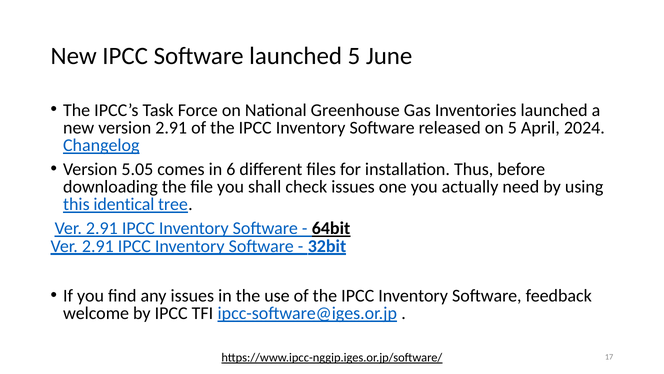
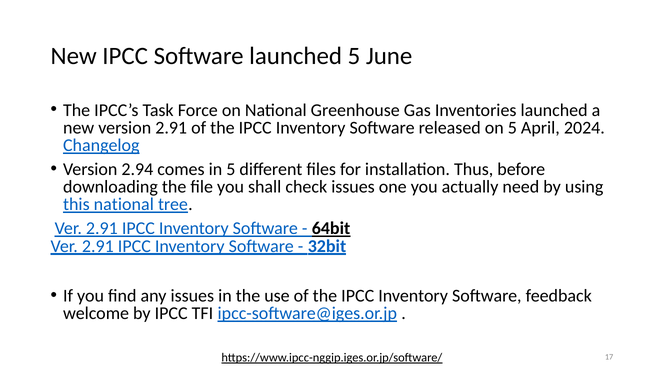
5.05: 5.05 -> 2.94
in 6: 6 -> 5
this identical: identical -> national
